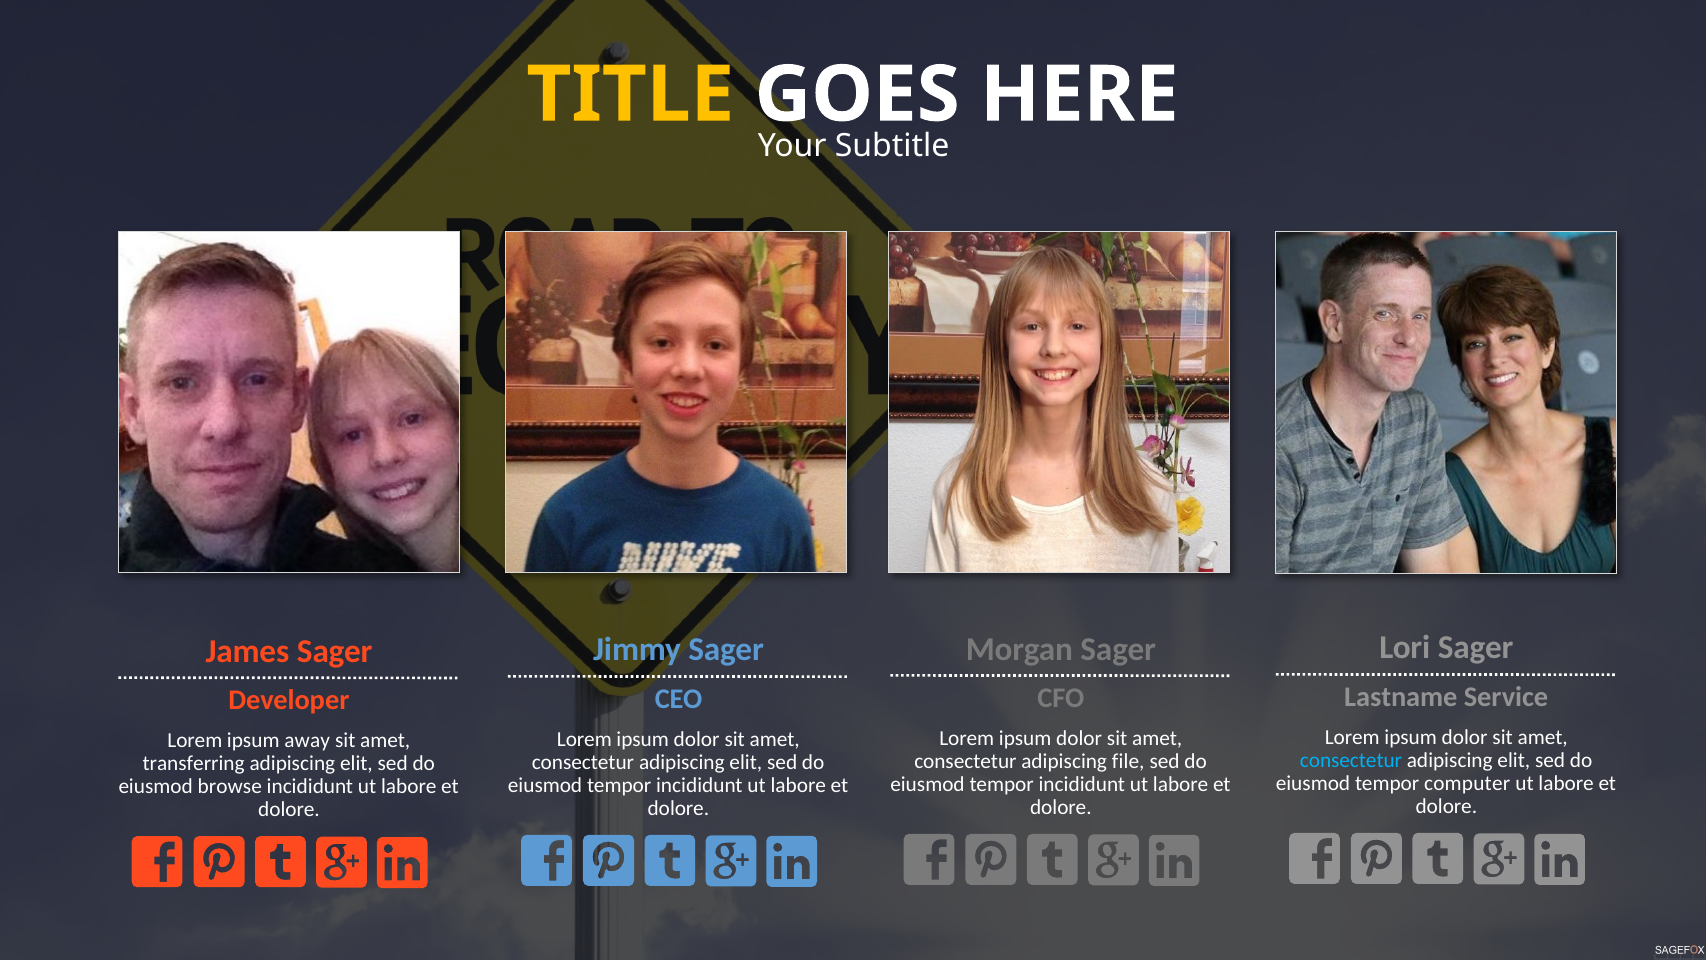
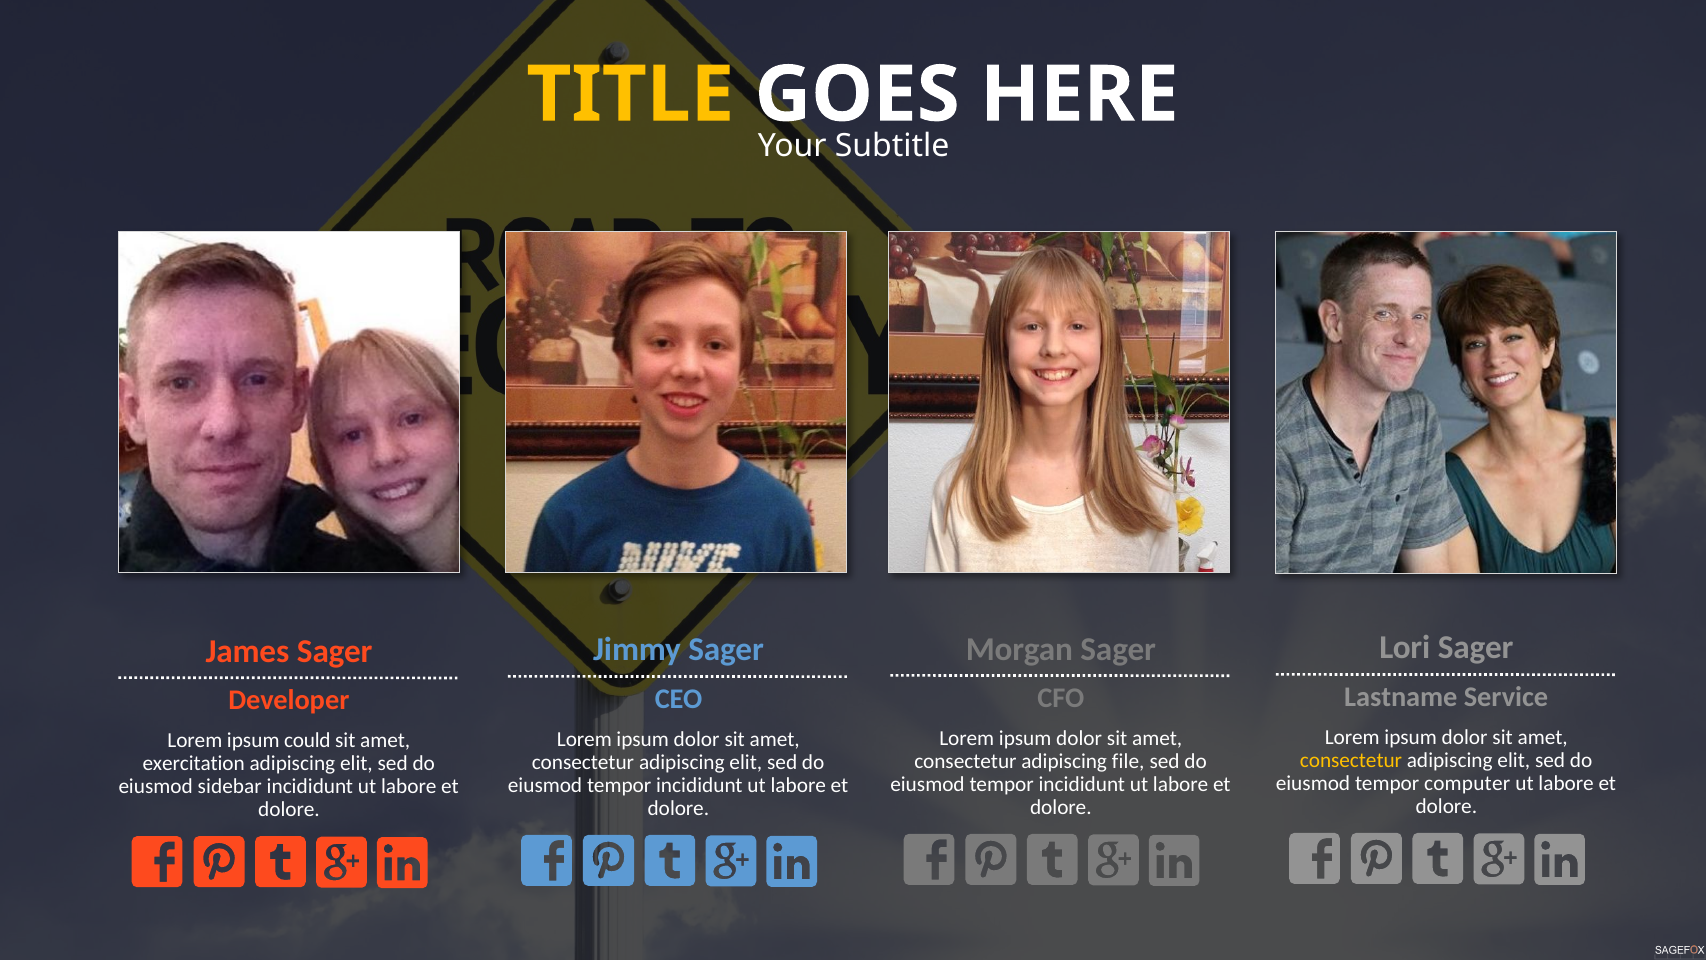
away: away -> could
consectetur at (1351, 760) colour: light blue -> yellow
transferring: transferring -> exercitation
browse: browse -> sidebar
